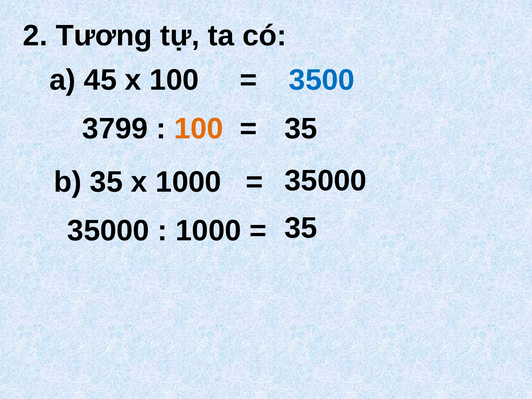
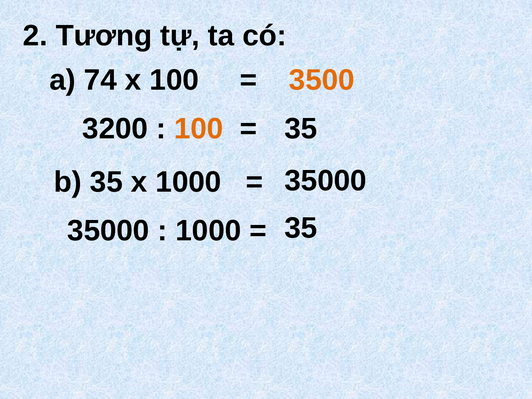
45: 45 -> 74
3500 colour: blue -> orange
3799: 3799 -> 3200
